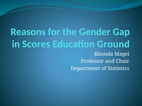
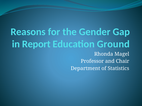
Scores: Scores -> Report
